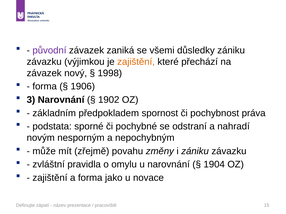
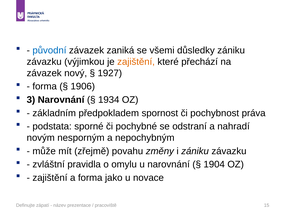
původní colour: purple -> blue
1998: 1998 -> 1927
1902: 1902 -> 1934
